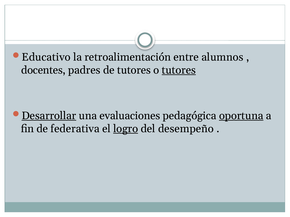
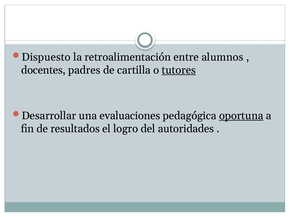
Educativo: Educativo -> Dispuesto
de tutores: tutores -> cartilla
Desarrollar underline: present -> none
federativa: federativa -> resultados
logro underline: present -> none
desempeño: desempeño -> autoridades
